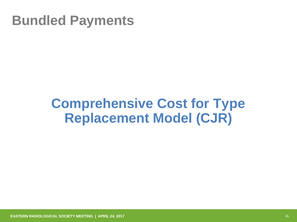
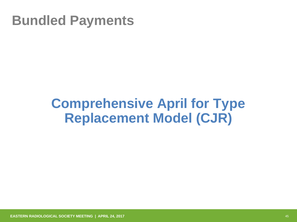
Comprehensive Cost: Cost -> April
